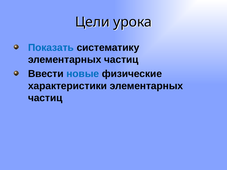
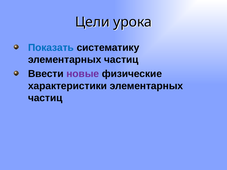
новые colour: blue -> purple
